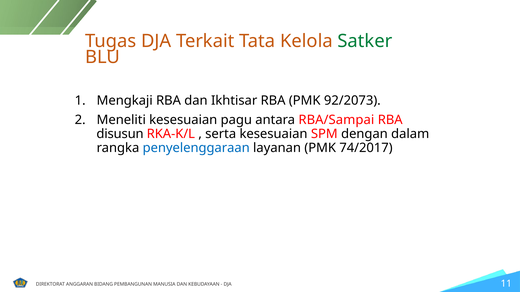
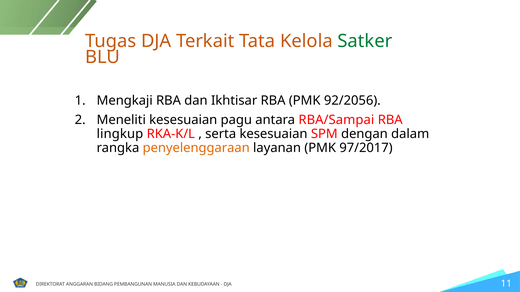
92/2073: 92/2073 -> 92/2056
disusun: disusun -> lingkup
penyelenggaraan colour: blue -> orange
74/2017: 74/2017 -> 97/2017
